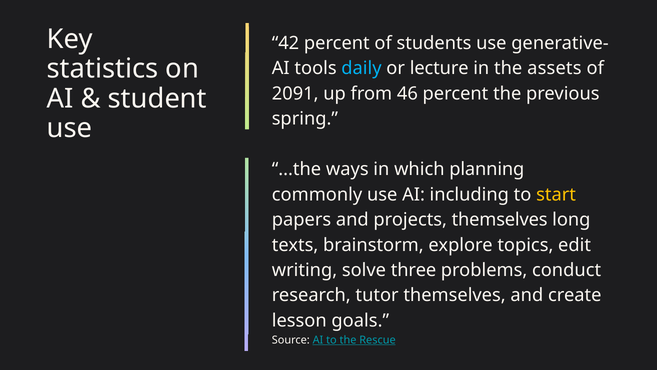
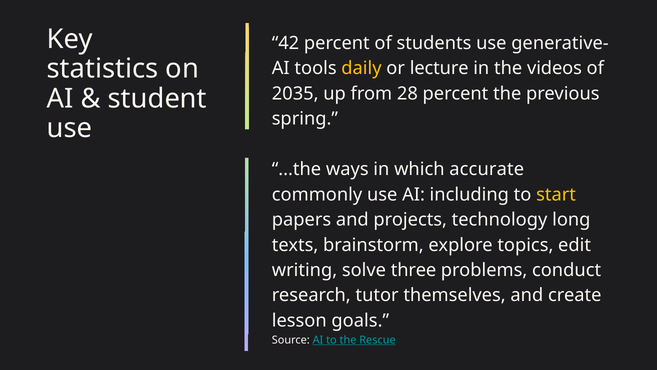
daily colour: light blue -> yellow
assets: assets -> videos
2091: 2091 -> 2035
46: 46 -> 28
planning: planning -> accurate
projects themselves: themselves -> technology
